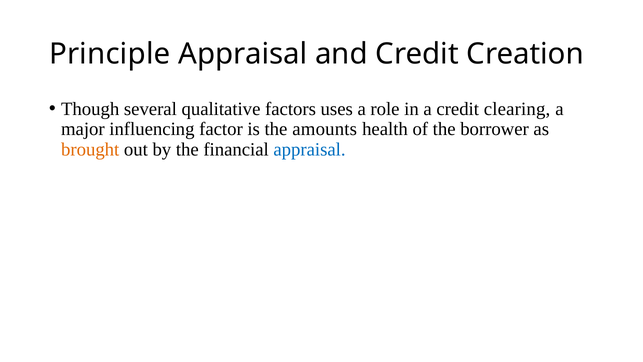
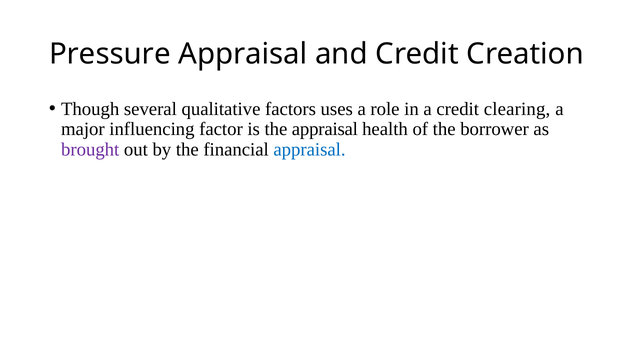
Principle: Principle -> Pressure
the amounts: amounts -> appraisal
brought colour: orange -> purple
